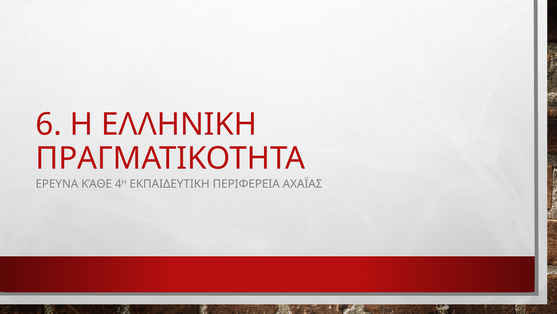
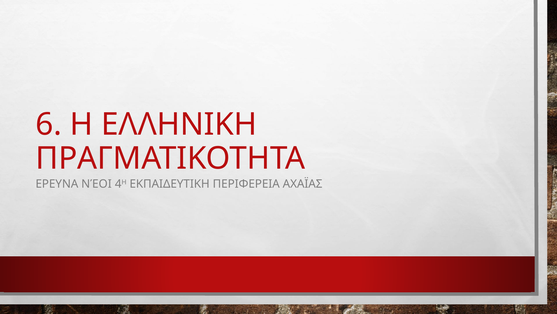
ΚΆΘΕ: ΚΆΘΕ -> ΝΈΟΙ
